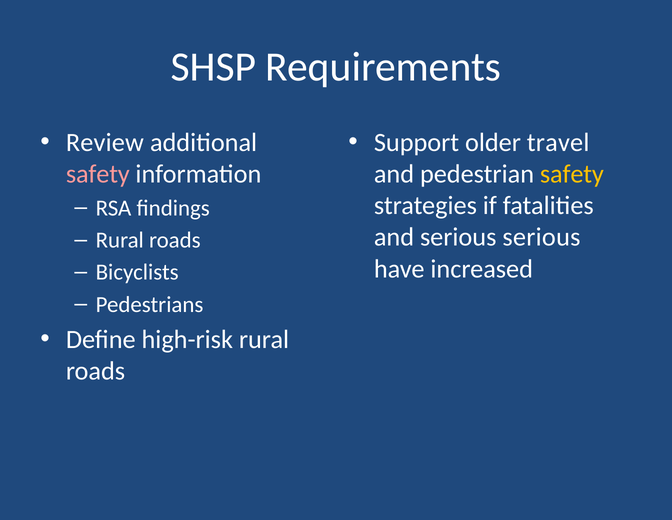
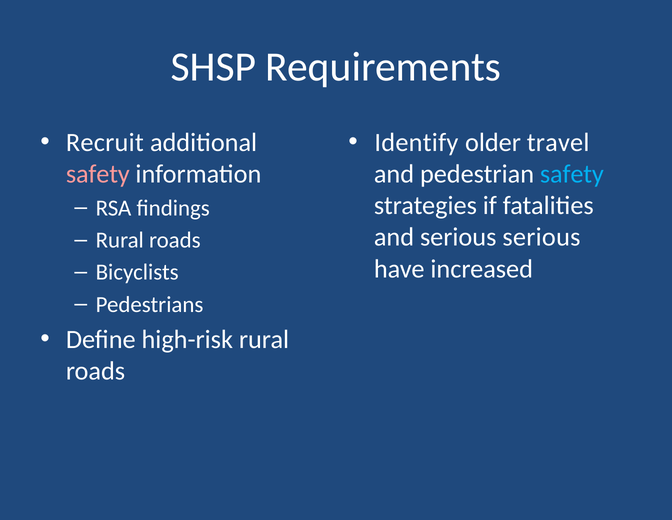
Review: Review -> Recruit
Support: Support -> Identify
safety at (572, 174) colour: yellow -> light blue
